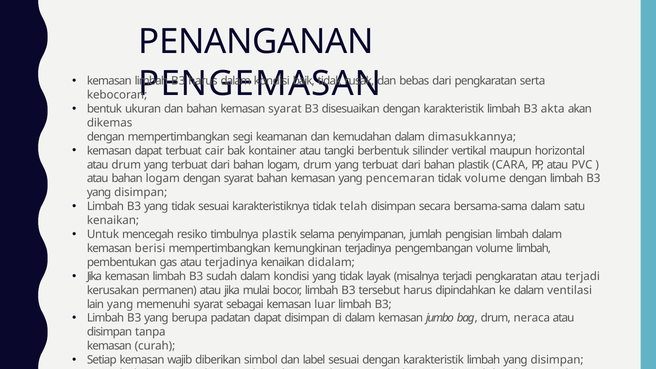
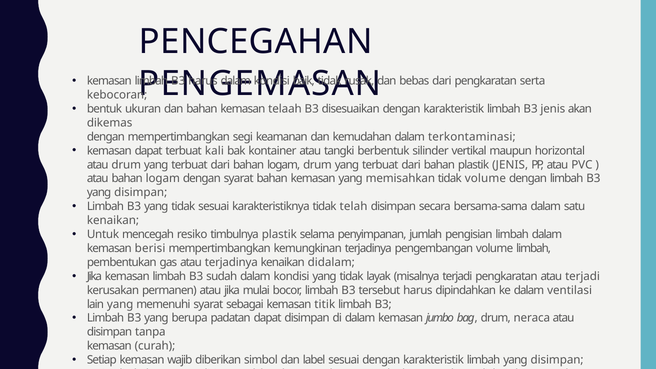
PENANGANAN: PENANGANAN -> PENCEGAHAN
kemasan syarat: syarat -> telaah
B3 akta: akta -> jenis
dimasukkannya: dimasukkannya -> terkontaminasi
cair: cair -> kali
plastik CARA: CARA -> JENIS
pencemaran: pencemaran -> memisahkan
luar: luar -> titik
